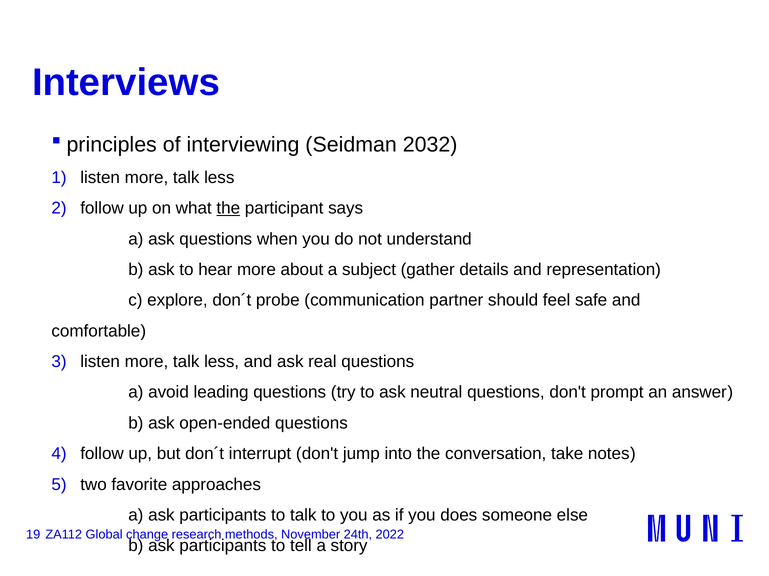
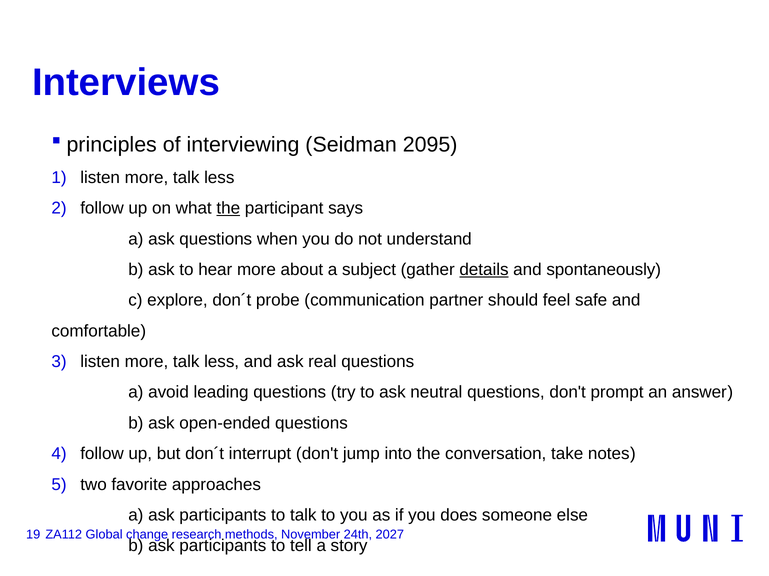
2032: 2032 -> 2095
details underline: none -> present
representation: representation -> spontaneously
2022: 2022 -> 2027
